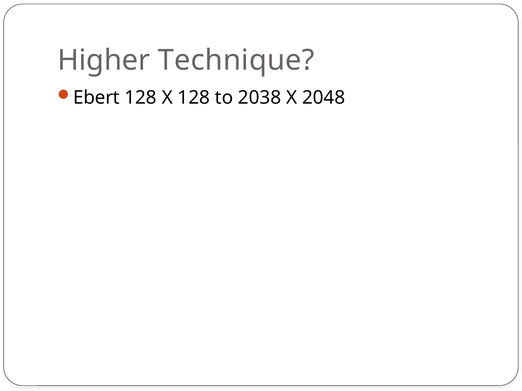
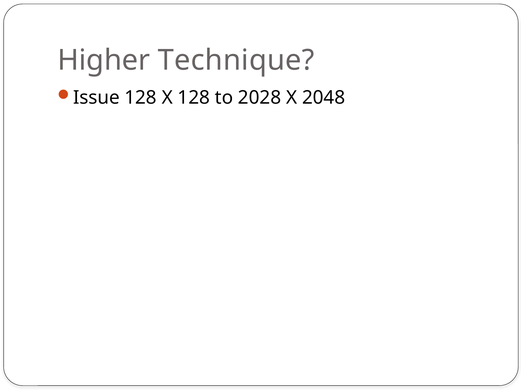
Ebert: Ebert -> Issue
2038: 2038 -> 2028
